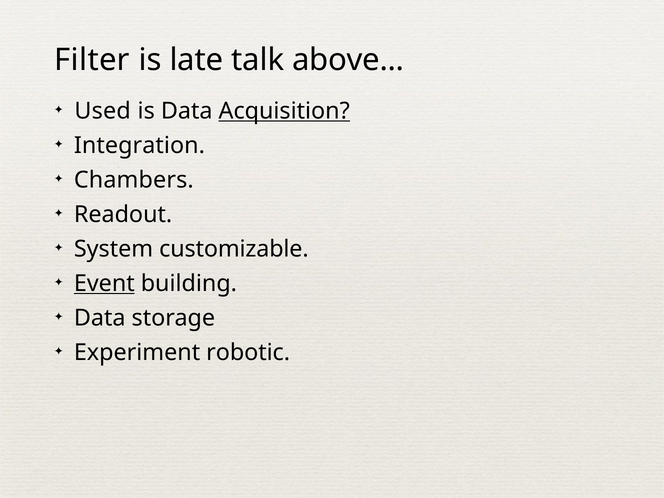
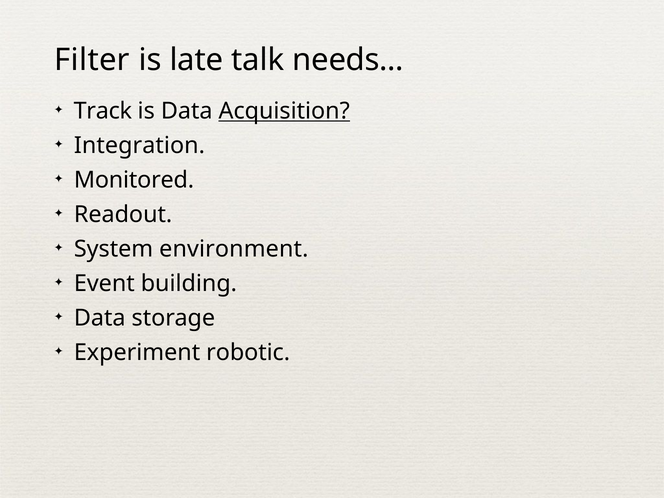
above: above -> needs
Used: Used -> Track
Chambers: Chambers -> Monitored
customizable: customizable -> environment
Event underline: present -> none
